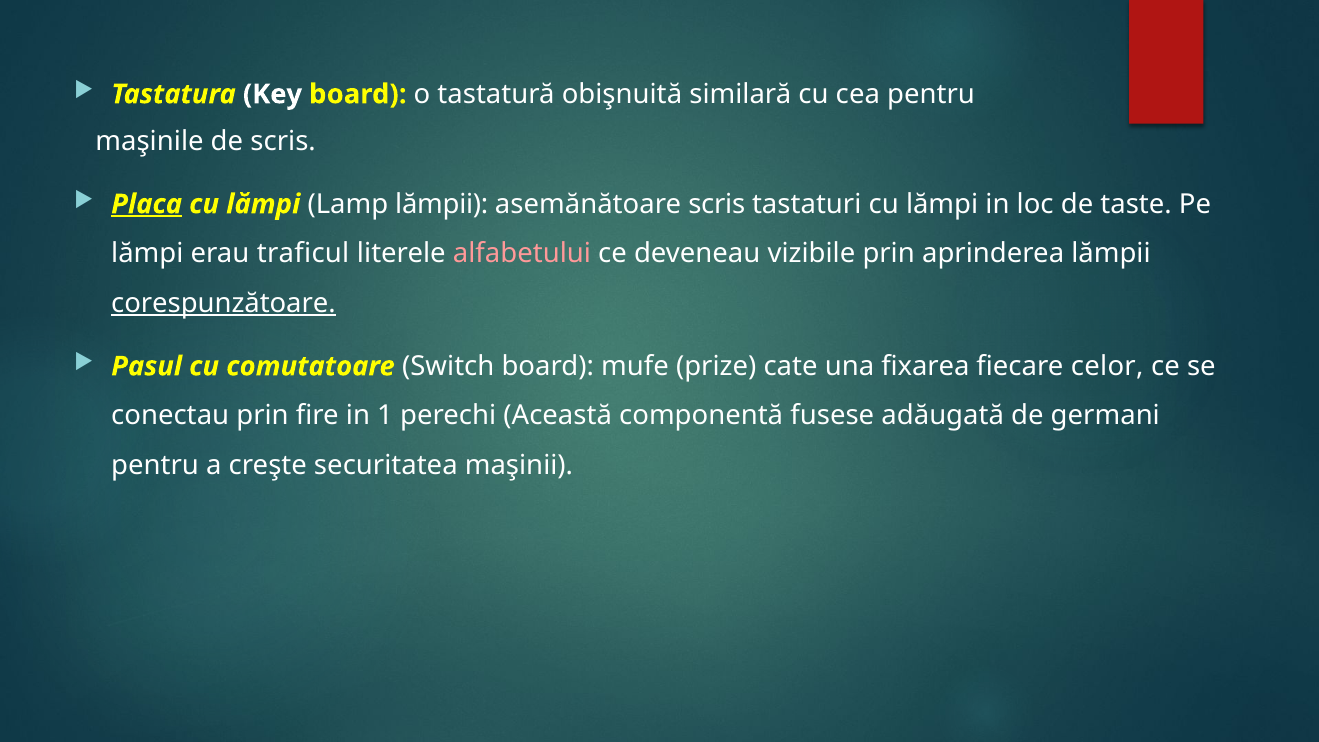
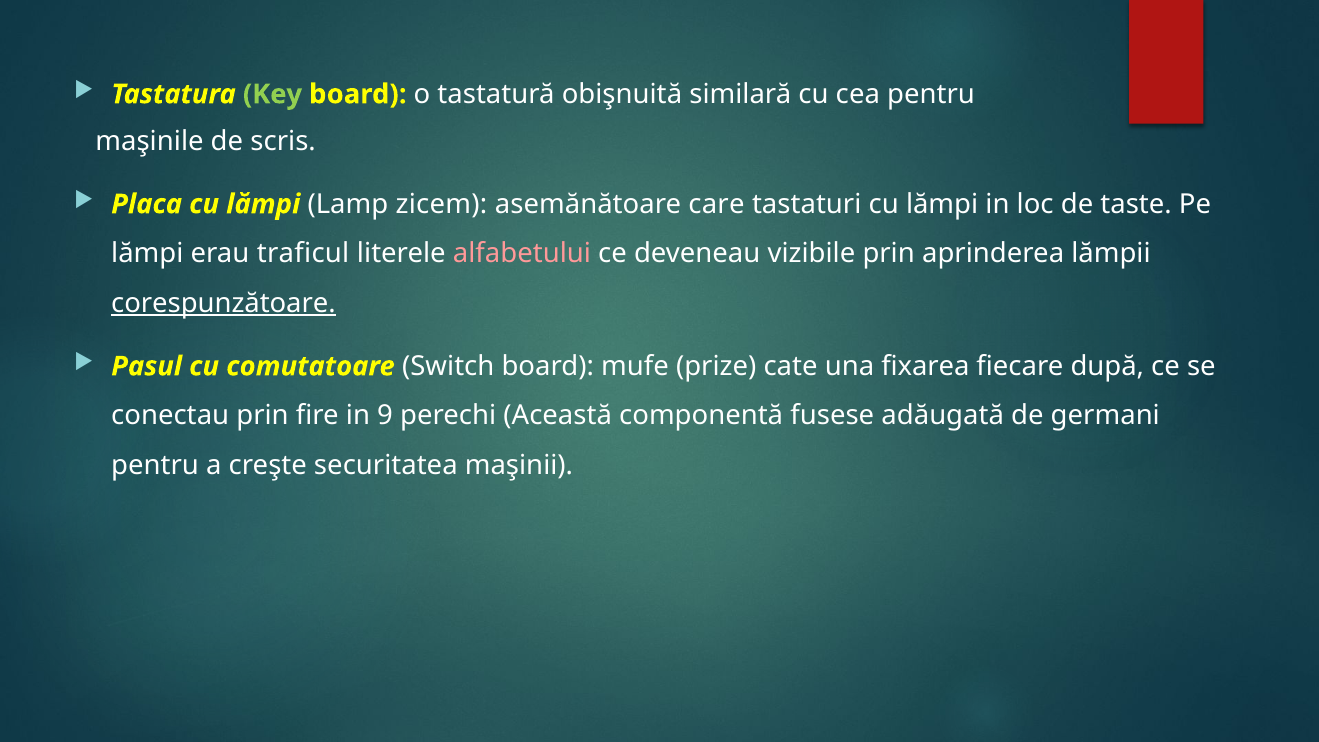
Key colour: white -> light green
Placa underline: present -> none
Lamp lămpii: lămpii -> zicem
asemănătoare scris: scris -> care
celor: celor -> după
1: 1 -> 9
